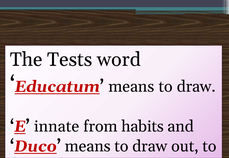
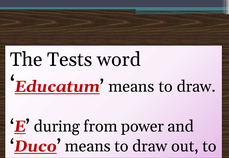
innate: innate -> during
habits: habits -> power
